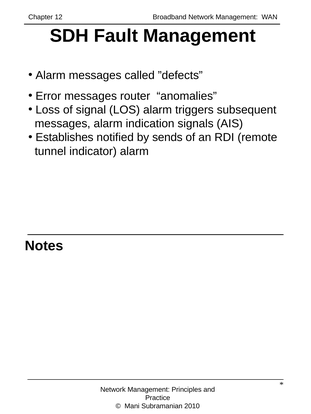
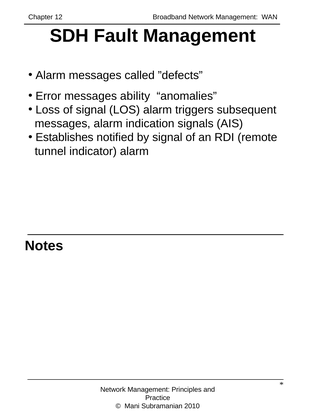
router: router -> ability
by sends: sends -> signal
